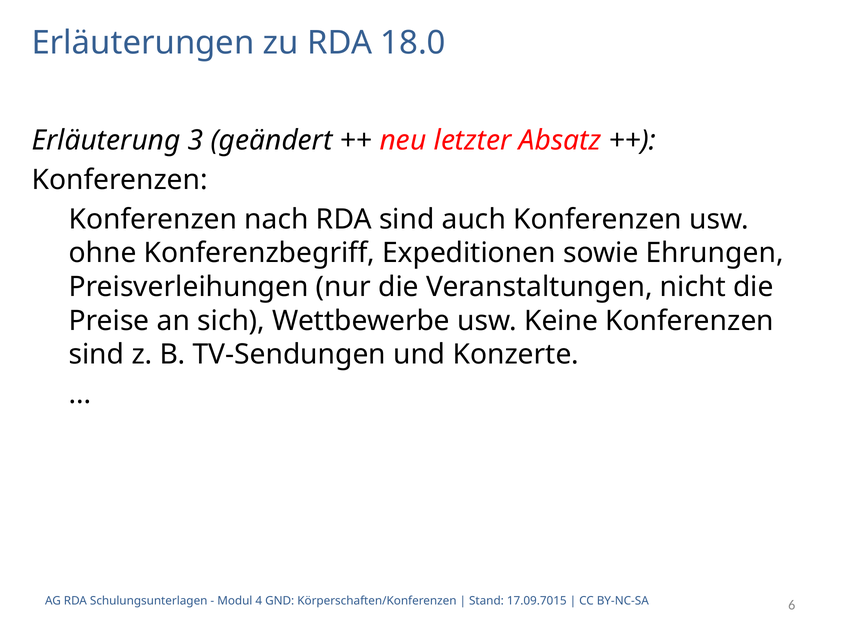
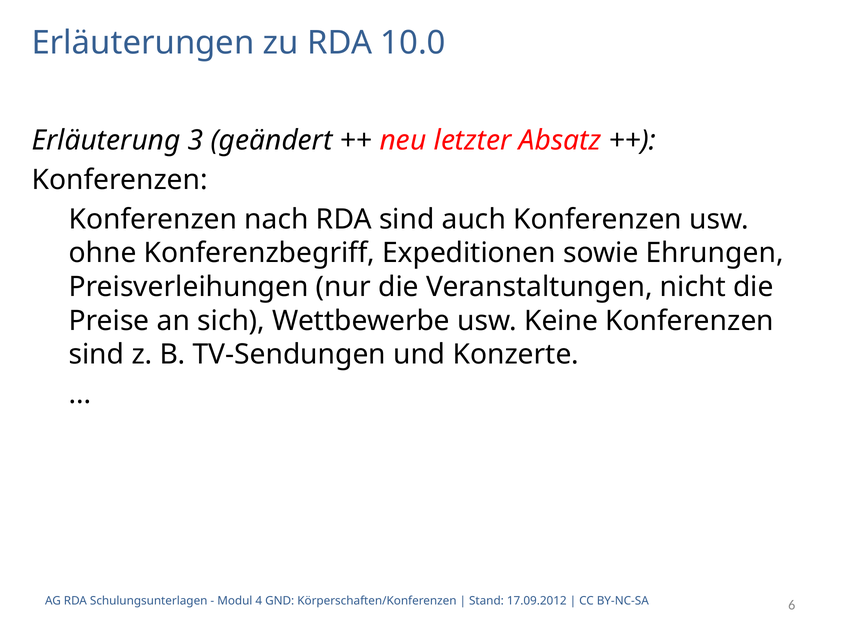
18.0: 18.0 -> 10.0
17.09.7015: 17.09.7015 -> 17.09.2012
